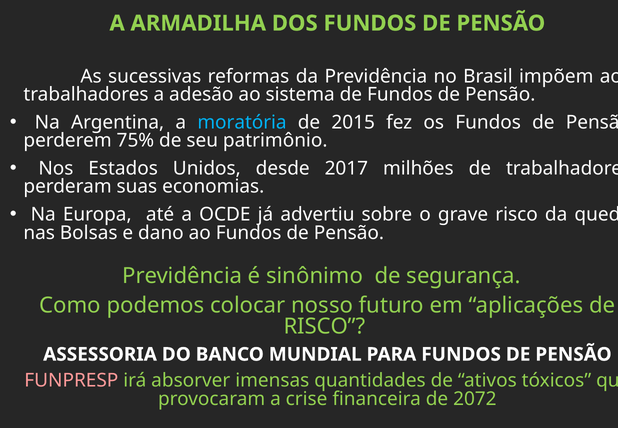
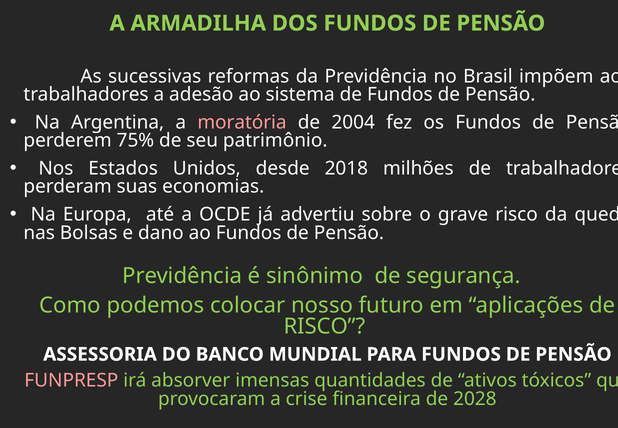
moratória colour: light blue -> pink
2015: 2015 -> 2004
2017: 2017 -> 2018
2072: 2072 -> 2028
